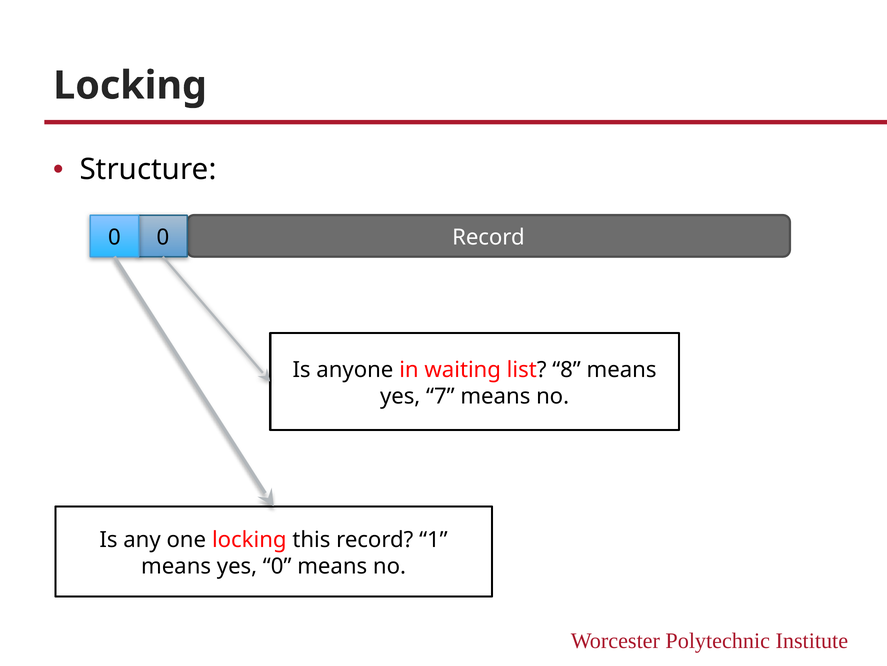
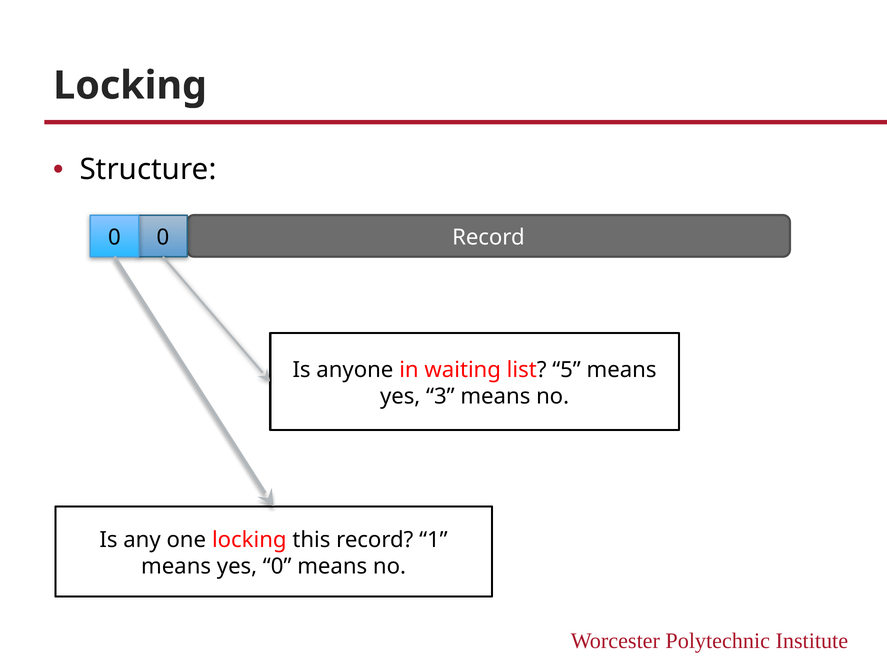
8: 8 -> 5
7: 7 -> 3
